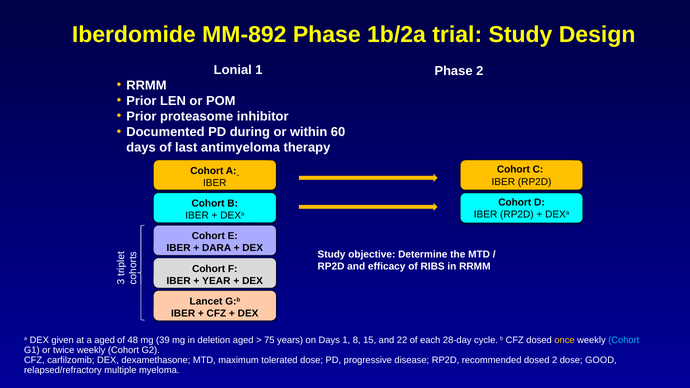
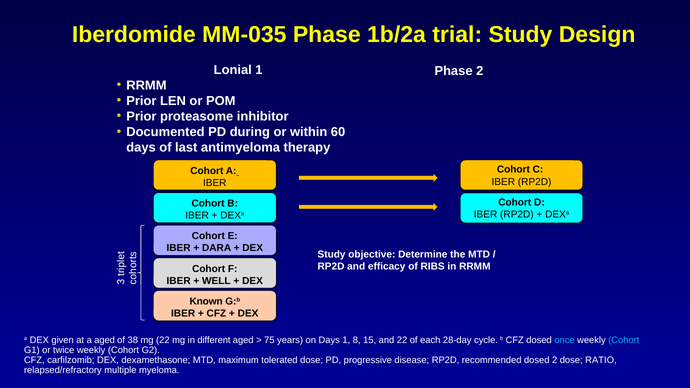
MM-892: MM-892 -> MM-035
YEAR: YEAR -> WELL
Lancet: Lancet -> Known
48: 48 -> 38
mg 39: 39 -> 22
deletion: deletion -> different
once colour: yellow -> light blue
GOOD: GOOD -> RATIO
